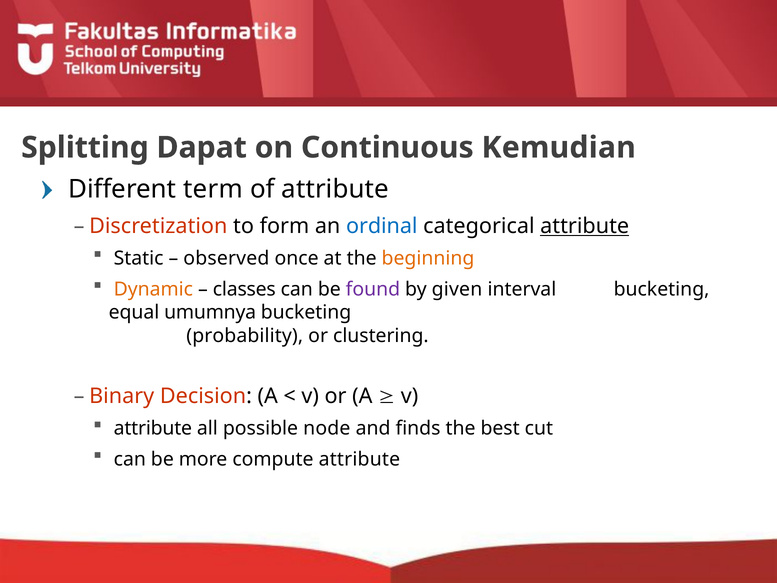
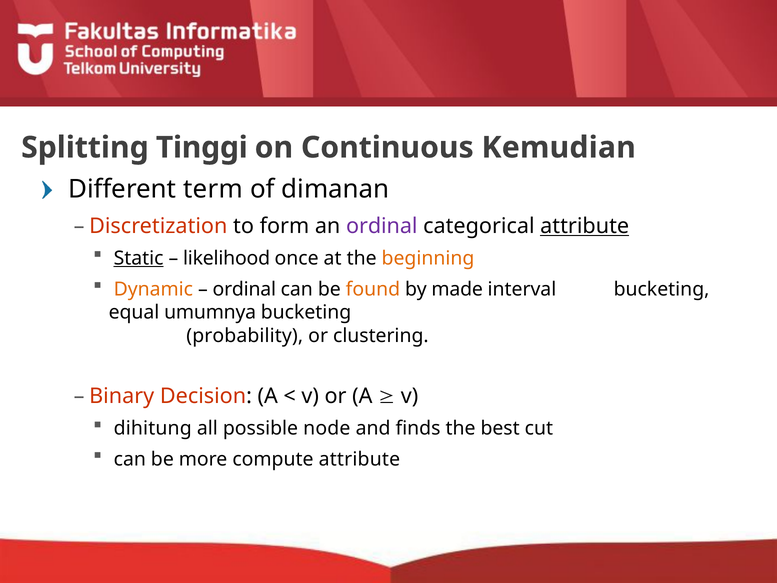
Dapat: Dapat -> Tinggi
of attribute: attribute -> dimanan
ordinal at (382, 226) colour: blue -> purple
Static underline: none -> present
observed: observed -> likelihood
classes at (244, 289): classes -> ordinal
found colour: purple -> orange
given: given -> made
attribute at (153, 428): attribute -> dihitung
